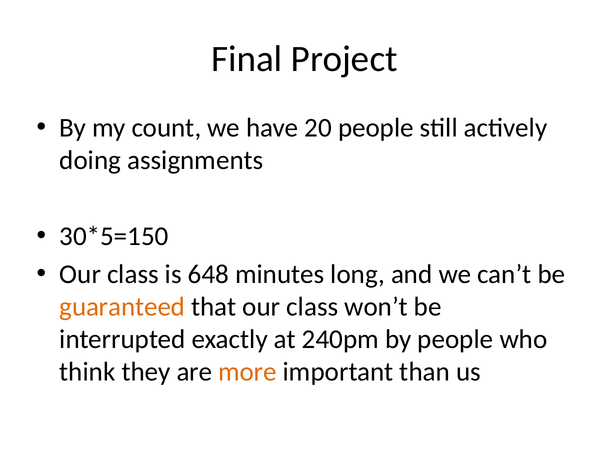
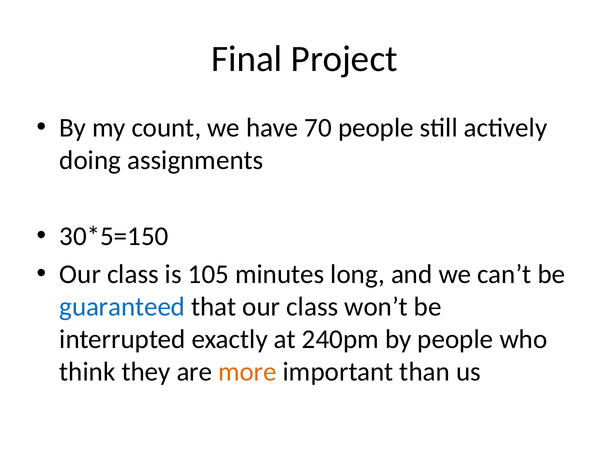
20: 20 -> 70
648: 648 -> 105
guaranteed colour: orange -> blue
